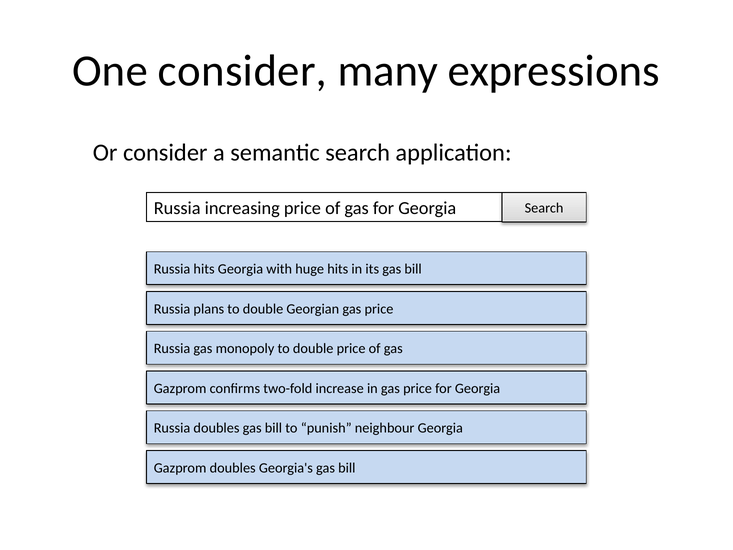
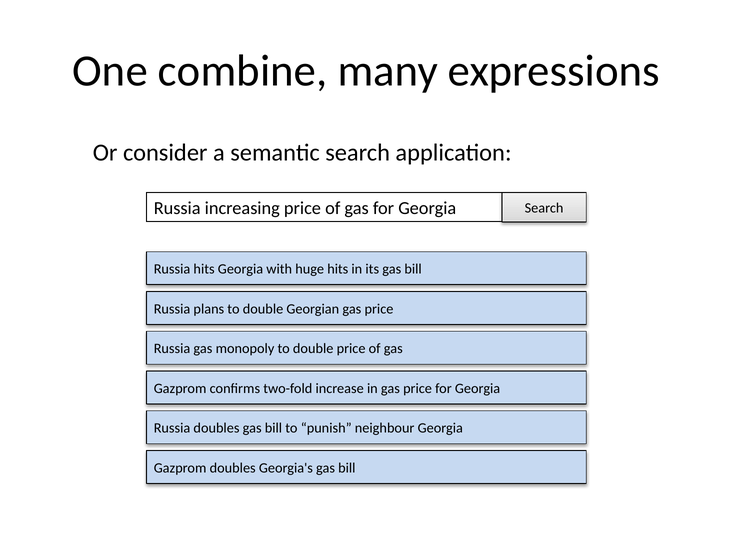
One consider: consider -> combine
